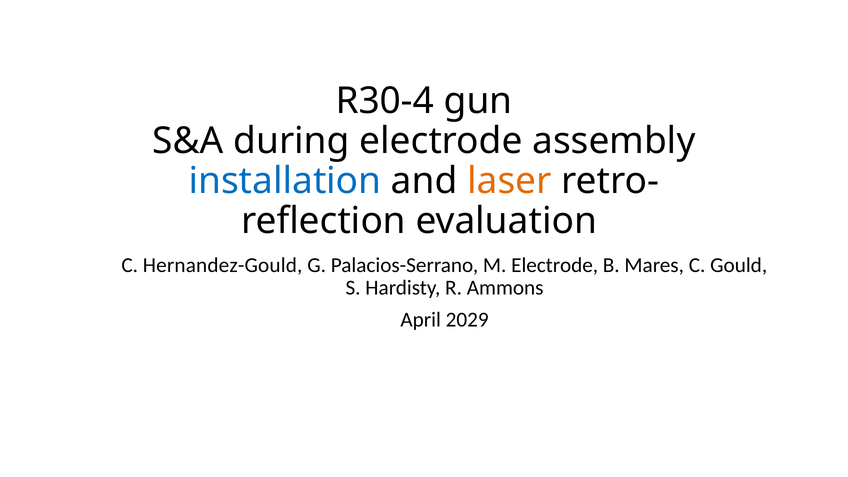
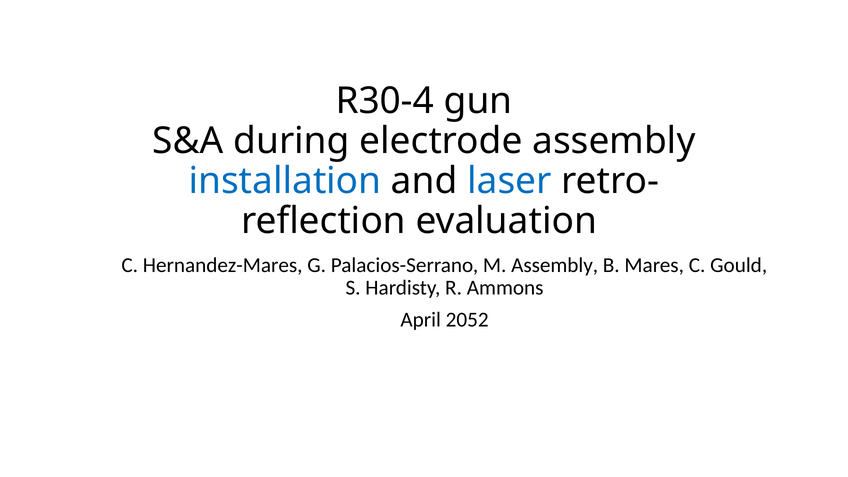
laser colour: orange -> blue
Hernandez-Gould: Hernandez-Gould -> Hernandez-Mares
M Electrode: Electrode -> Assembly
2029: 2029 -> 2052
